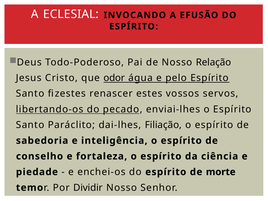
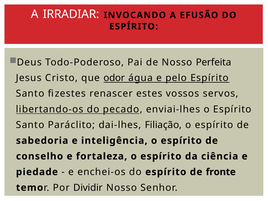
ECLESIAL: ECLESIAL -> IRRADIAR
Relação: Relação -> Perfeita
morte: morte -> fronte
